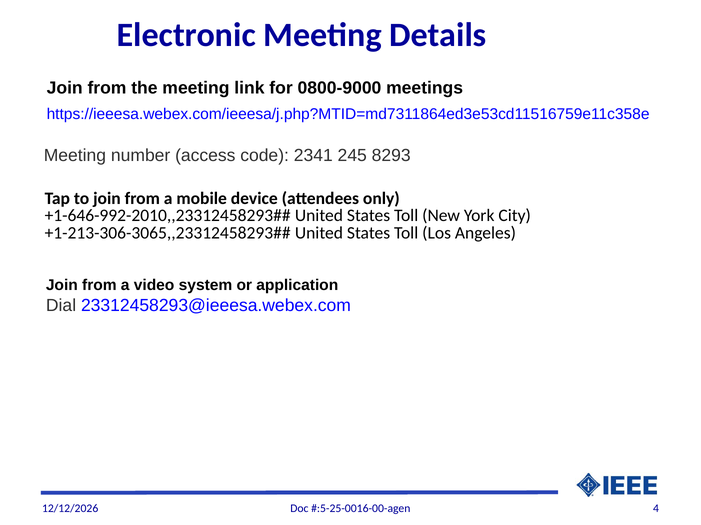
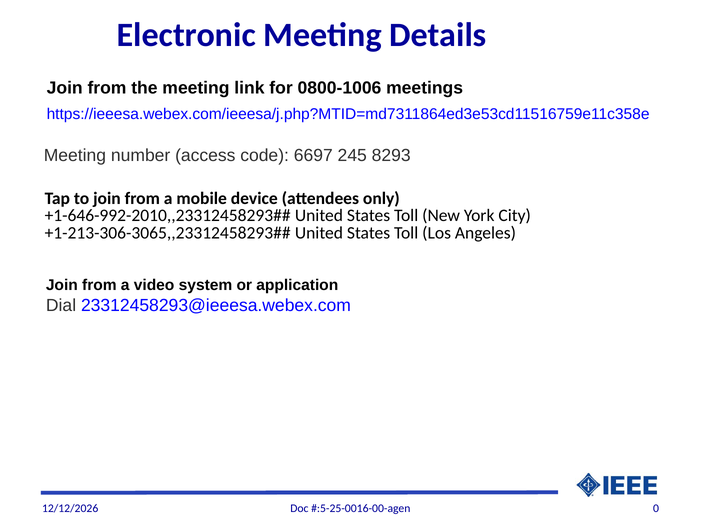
0800-9000: 0800-9000 -> 0800-1006
2341: 2341 -> 6697
4: 4 -> 0
